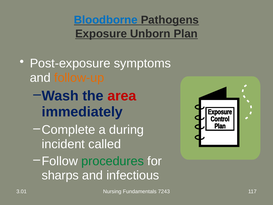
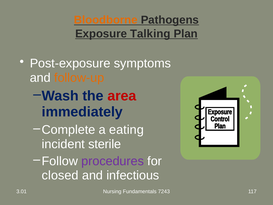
Bloodborne colour: blue -> orange
Unborn: Unborn -> Talking
during: during -> eating
called: called -> sterile
procedures colour: green -> purple
sharps: sharps -> closed
